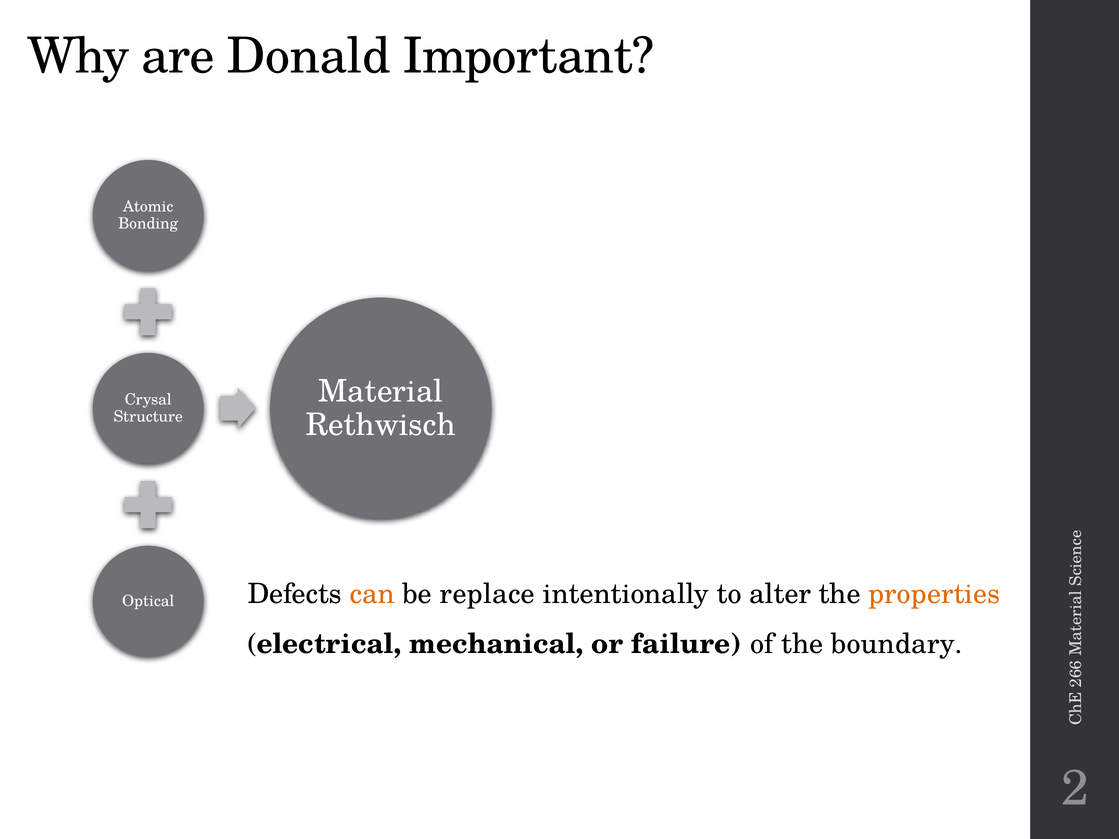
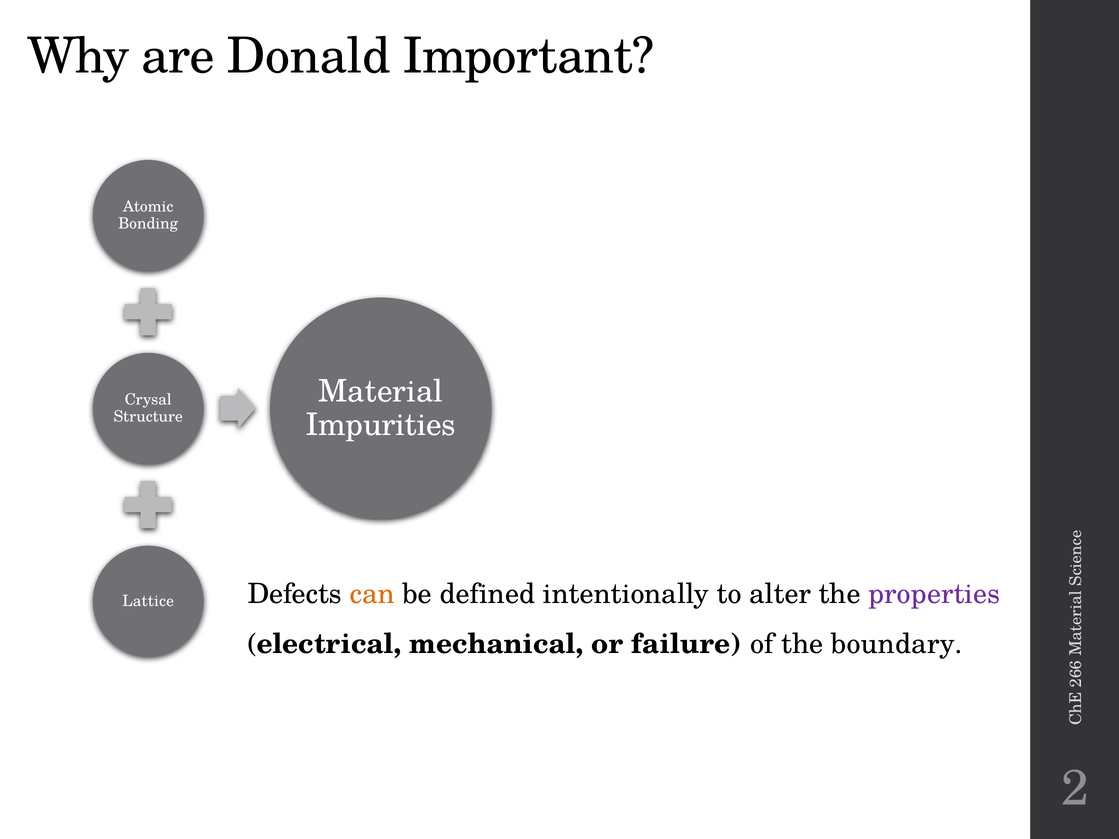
Rethwisch: Rethwisch -> Impurities
replace: replace -> defined
properties colour: orange -> purple
Optical: Optical -> Lattice
